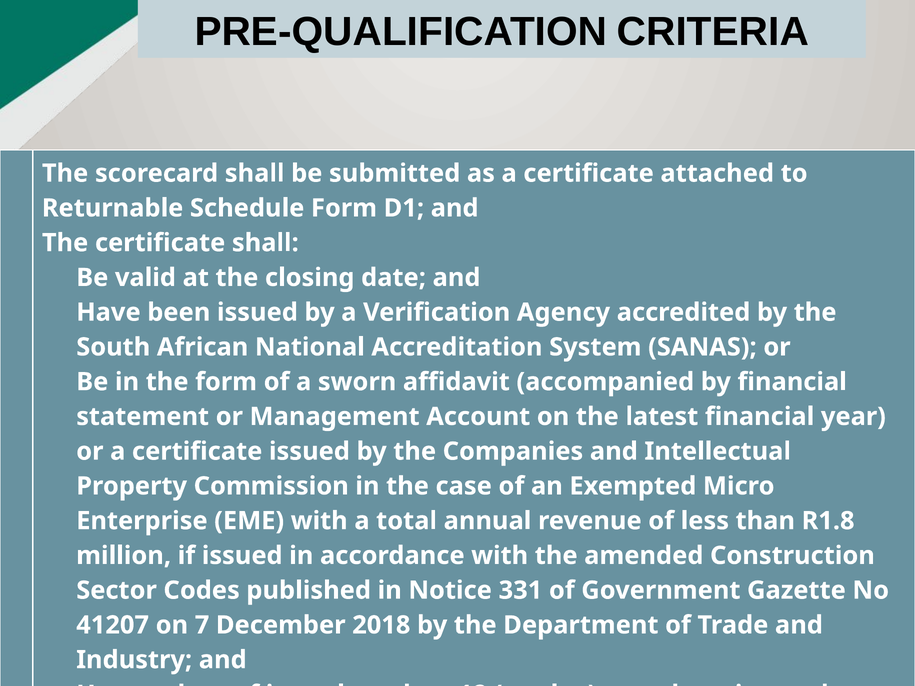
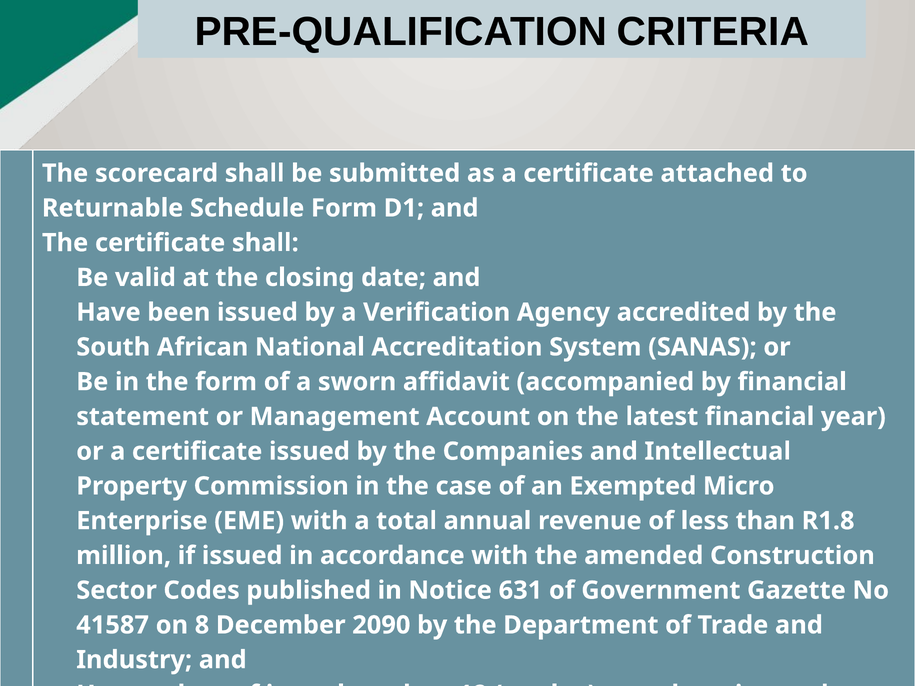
331: 331 -> 631
41207: 41207 -> 41587
7: 7 -> 8
2018: 2018 -> 2090
